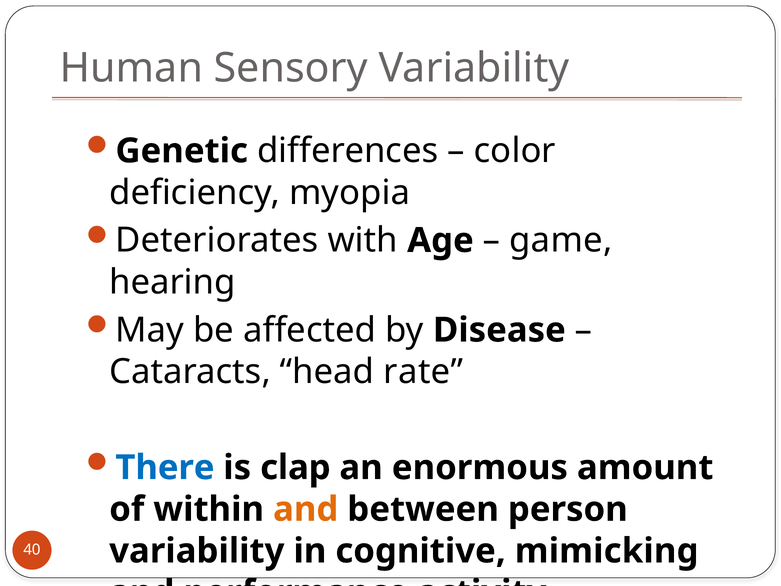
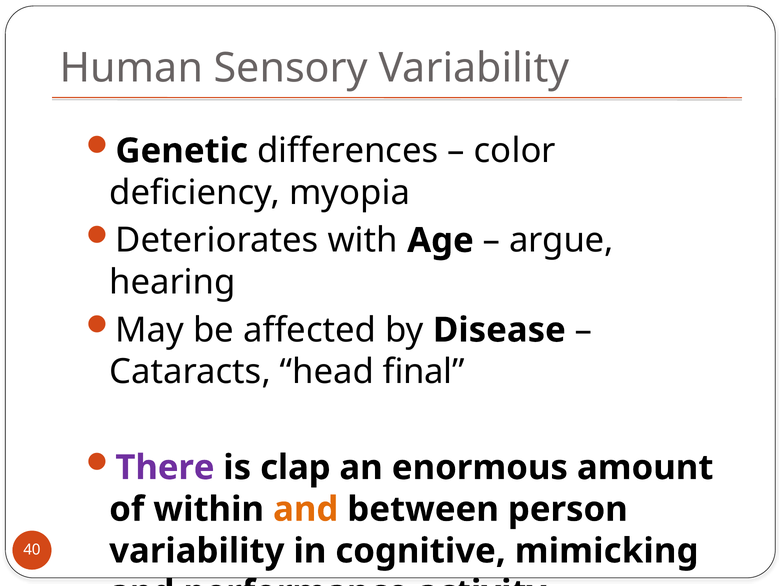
game: game -> argue
rate: rate -> final
There colour: blue -> purple
